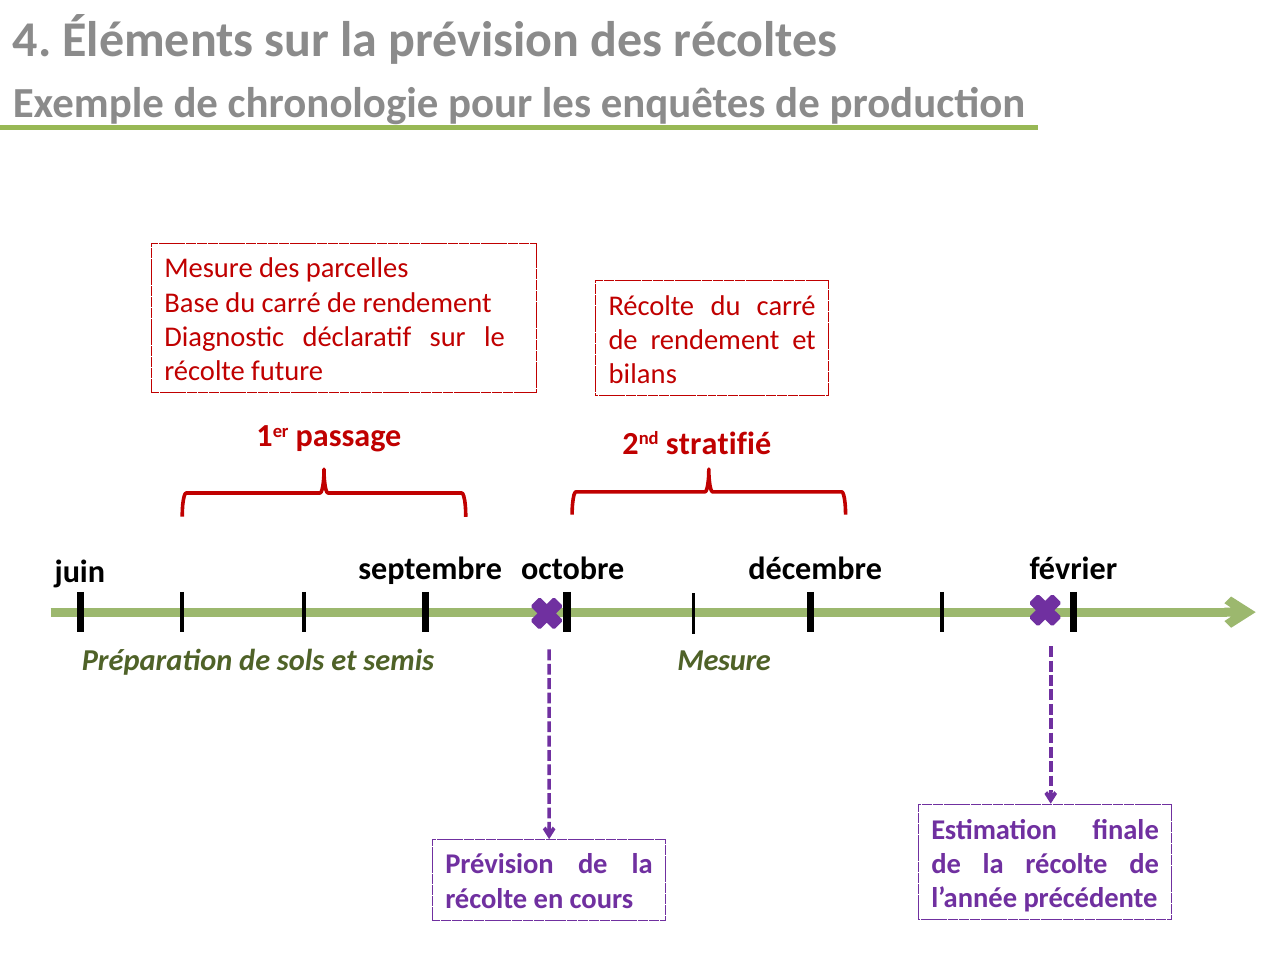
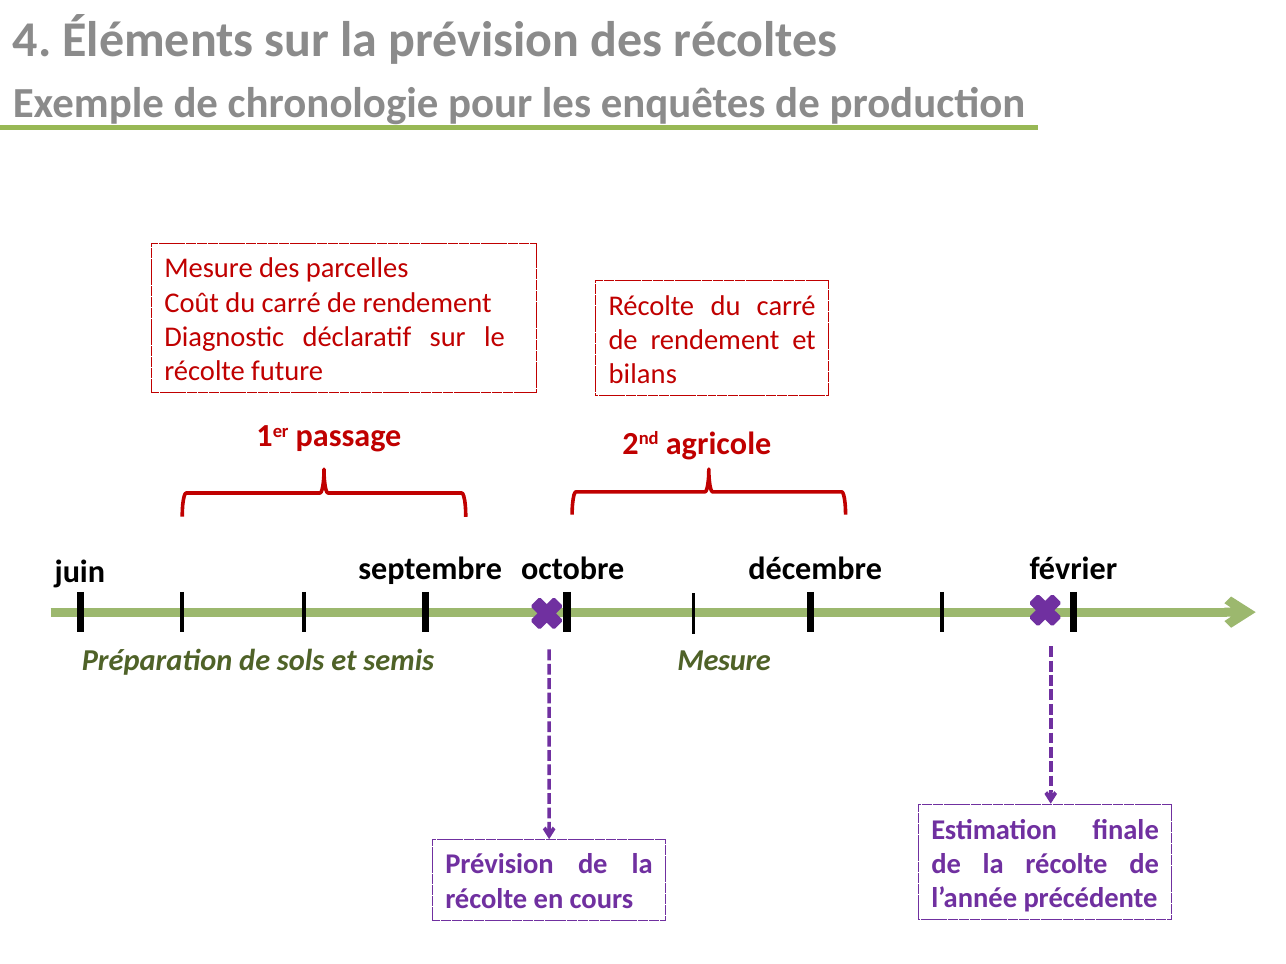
Base: Base -> Coût
stratifié: stratifié -> agricole
